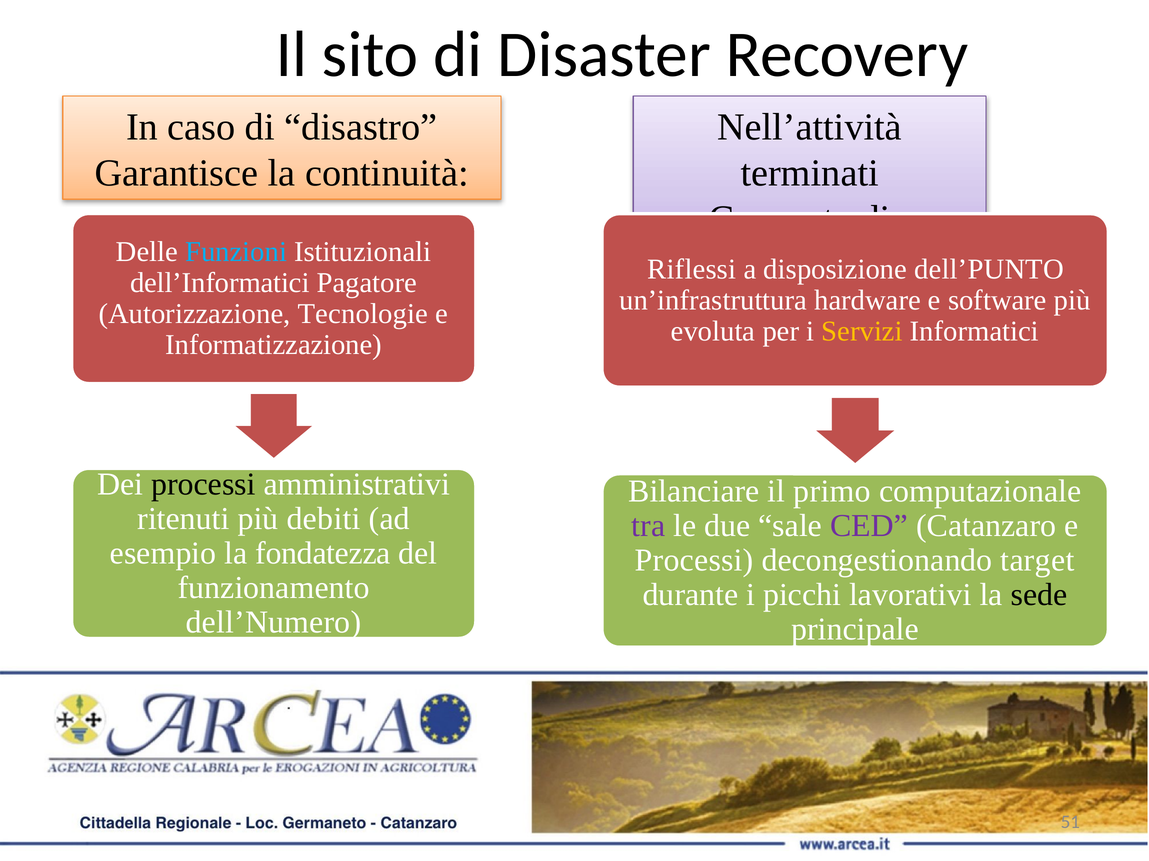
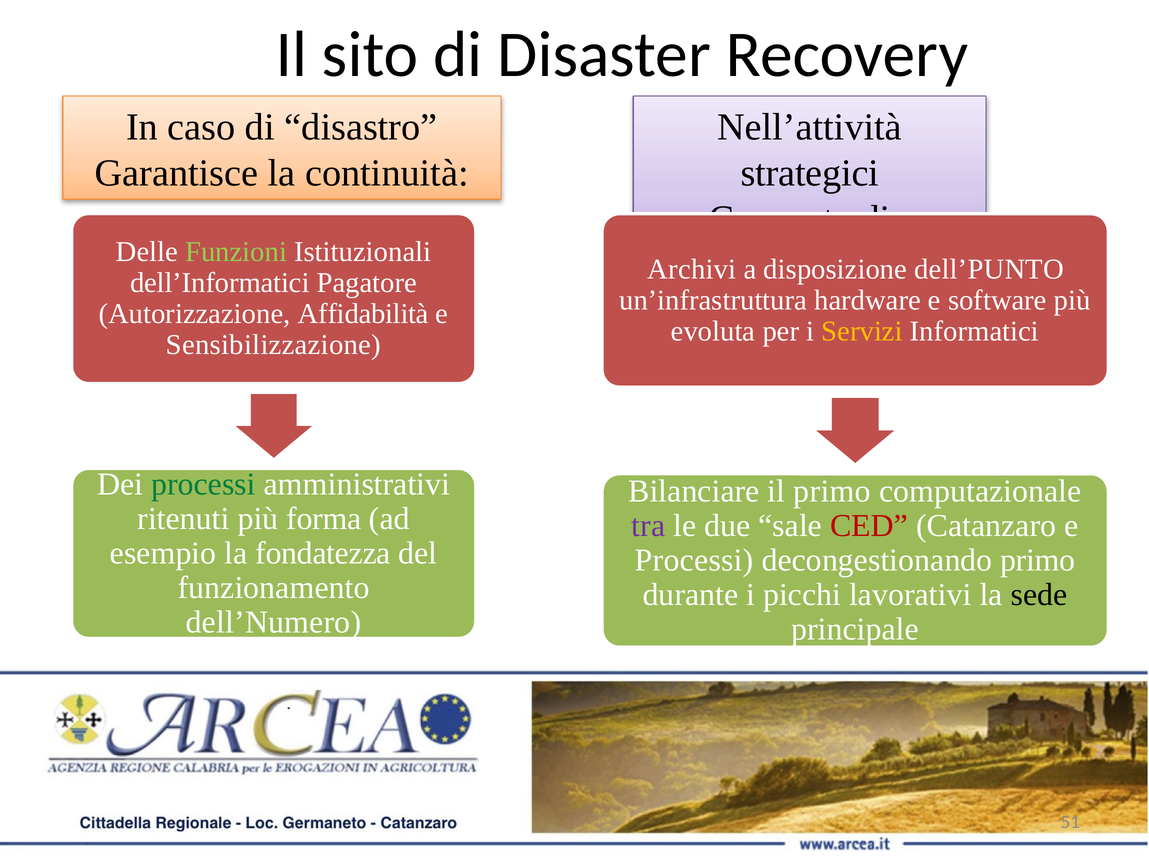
terminati: terminati -> strategici
Funzioni colour: light blue -> light green
Riflessi: Riflessi -> Archivi
Tecnologie: Tecnologie -> Affidabilità
Informatizzazione: Informatizzazione -> Sensibilizzazione
processi at (203, 485) colour: black -> green
debiti: debiti -> forma
CED colour: purple -> red
decongestionando target: target -> primo
